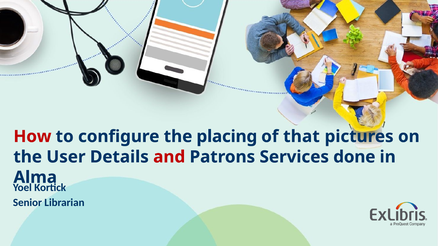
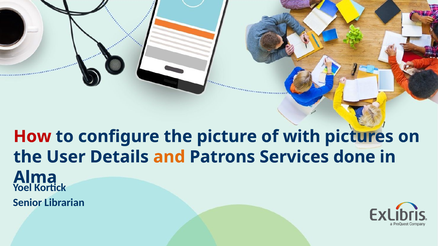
placing: placing -> picture
that: that -> with
and colour: red -> orange
